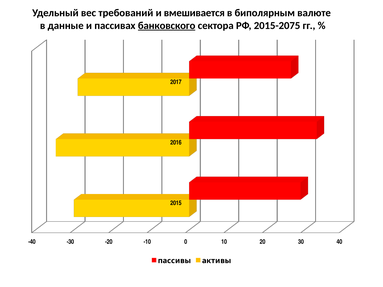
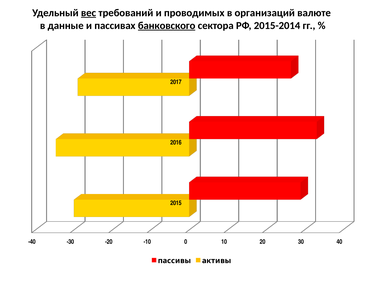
вес underline: none -> present
вмешивается: вмешивается -> проводимых
биполярным: биполярным -> организаций
2015-2075: 2015-2075 -> 2015-2014
